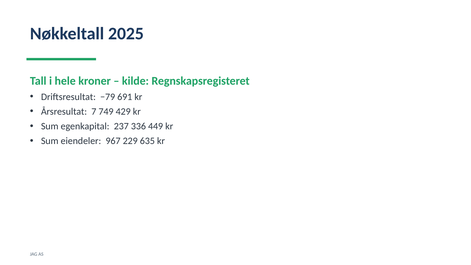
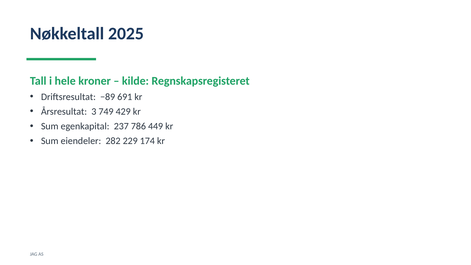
−79: −79 -> −89
7: 7 -> 3
336: 336 -> 786
967: 967 -> 282
635: 635 -> 174
